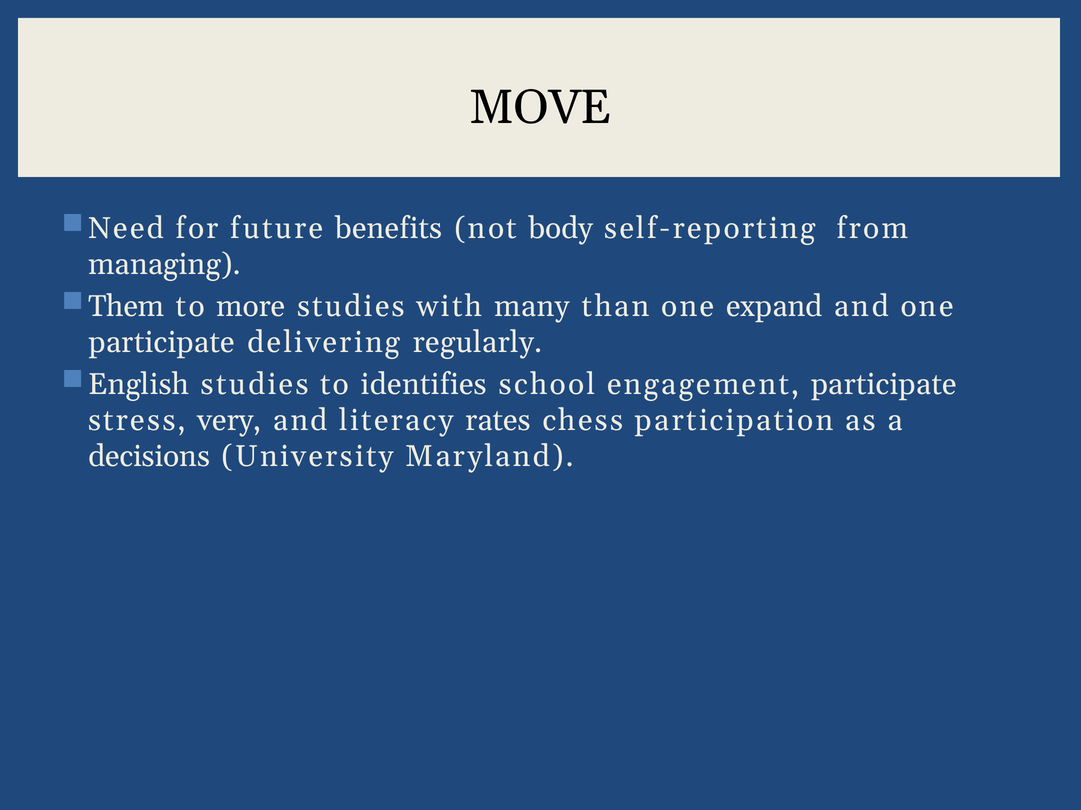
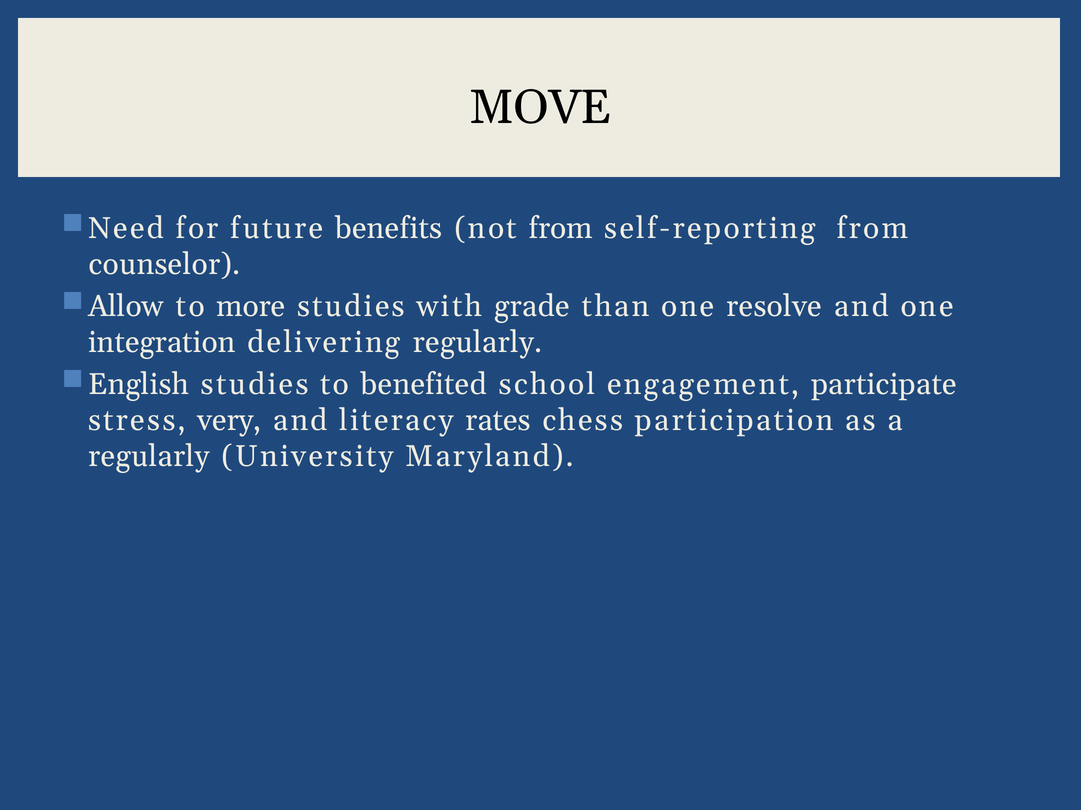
not body: body -> from
managing: managing -> counselor
Them: Them -> Allow
many: many -> grade
expand: expand -> resolve
participate at (162, 343): participate -> integration
identifies: identifies -> benefited
decisions at (149, 457): decisions -> regularly
